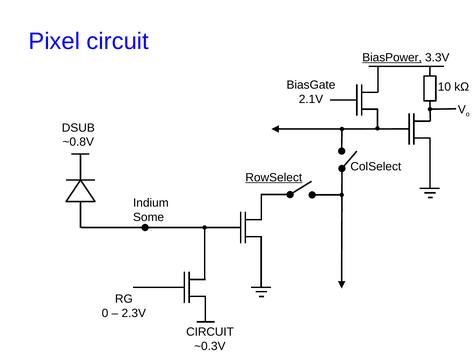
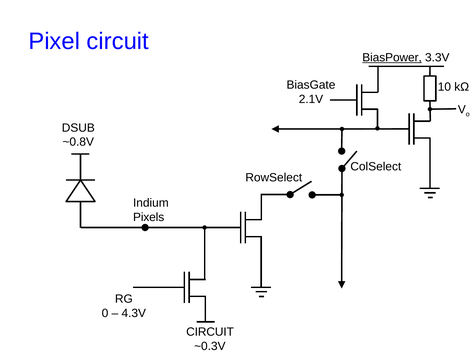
RowSelect underline: present -> none
Some: Some -> Pixels
2.3V: 2.3V -> 4.3V
